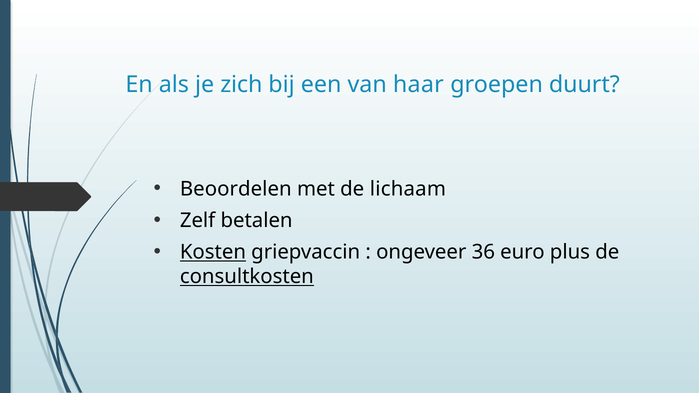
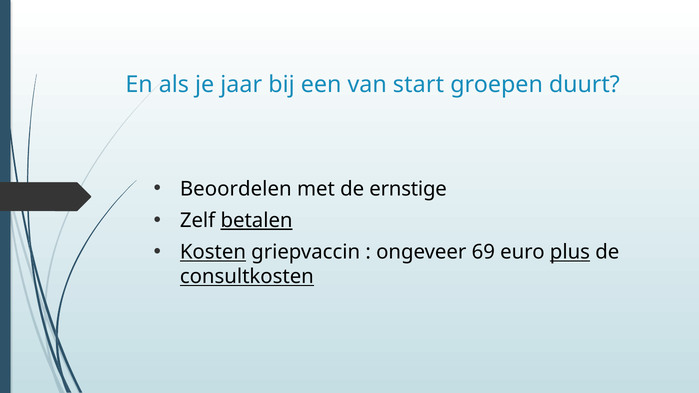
zich: zich -> jaar
haar: haar -> start
lichaam: lichaam -> ernstige
betalen underline: none -> present
36: 36 -> 69
plus underline: none -> present
